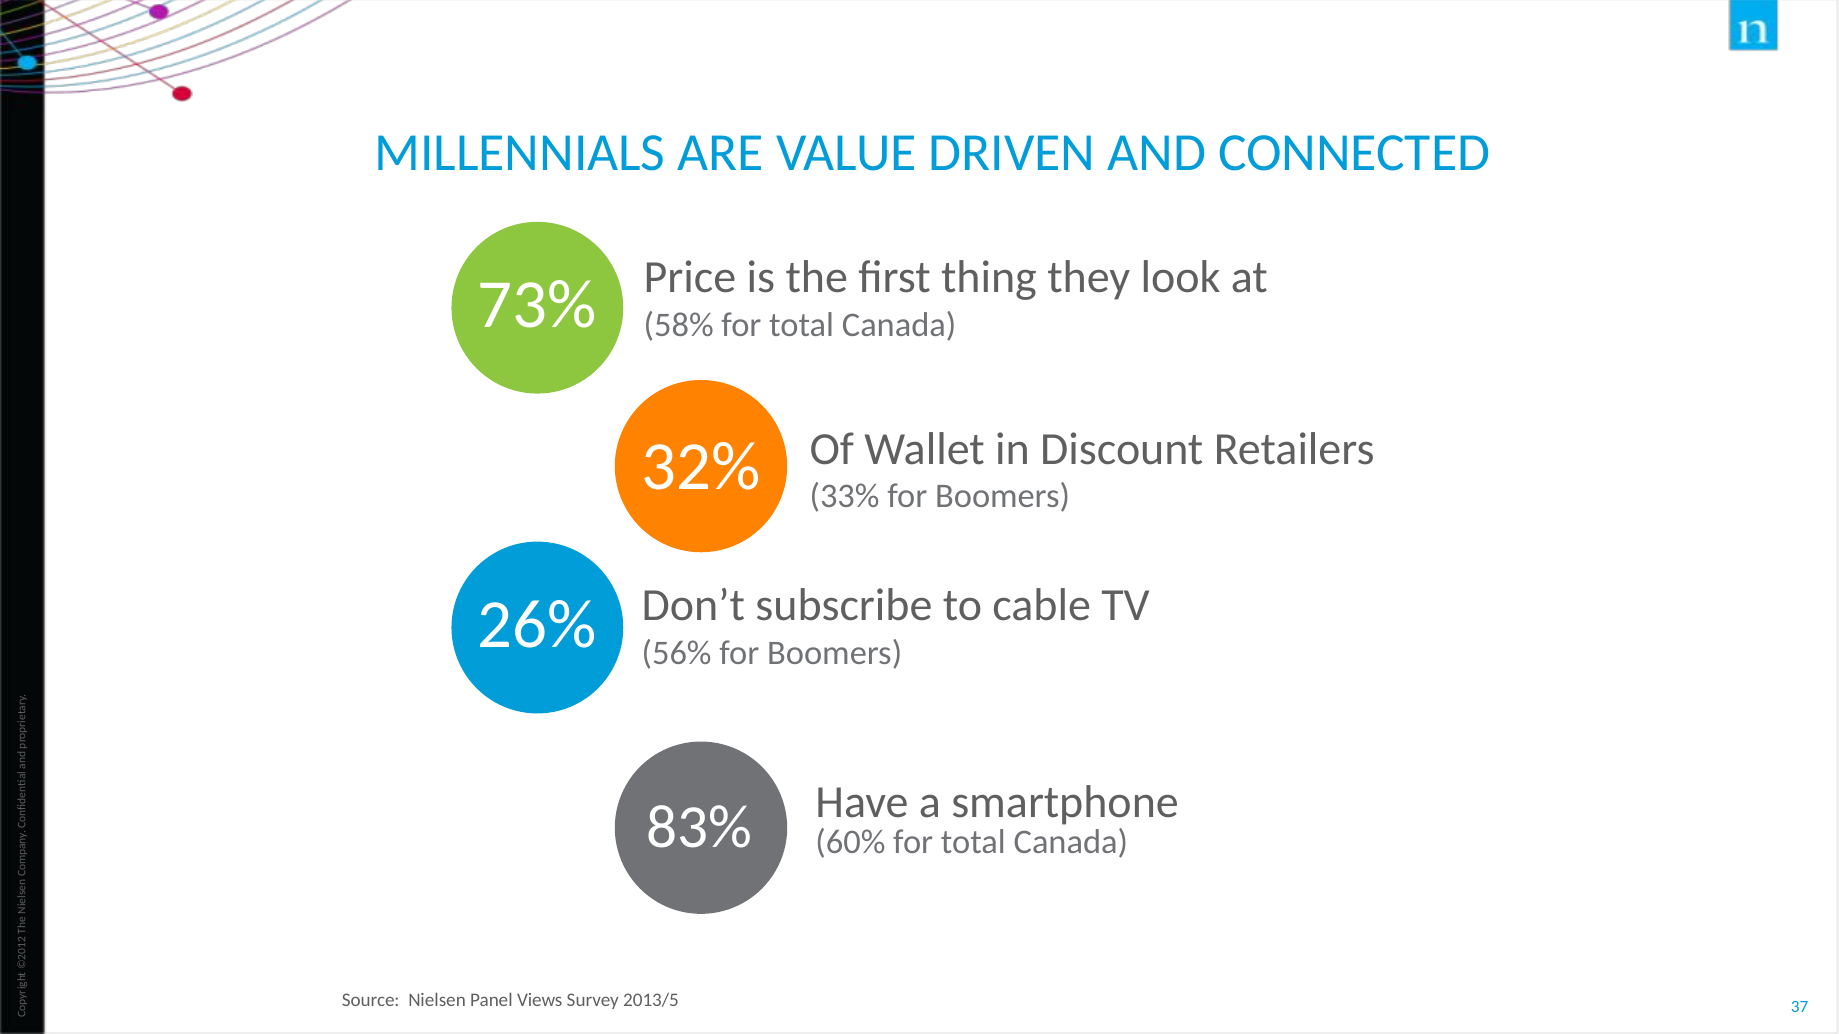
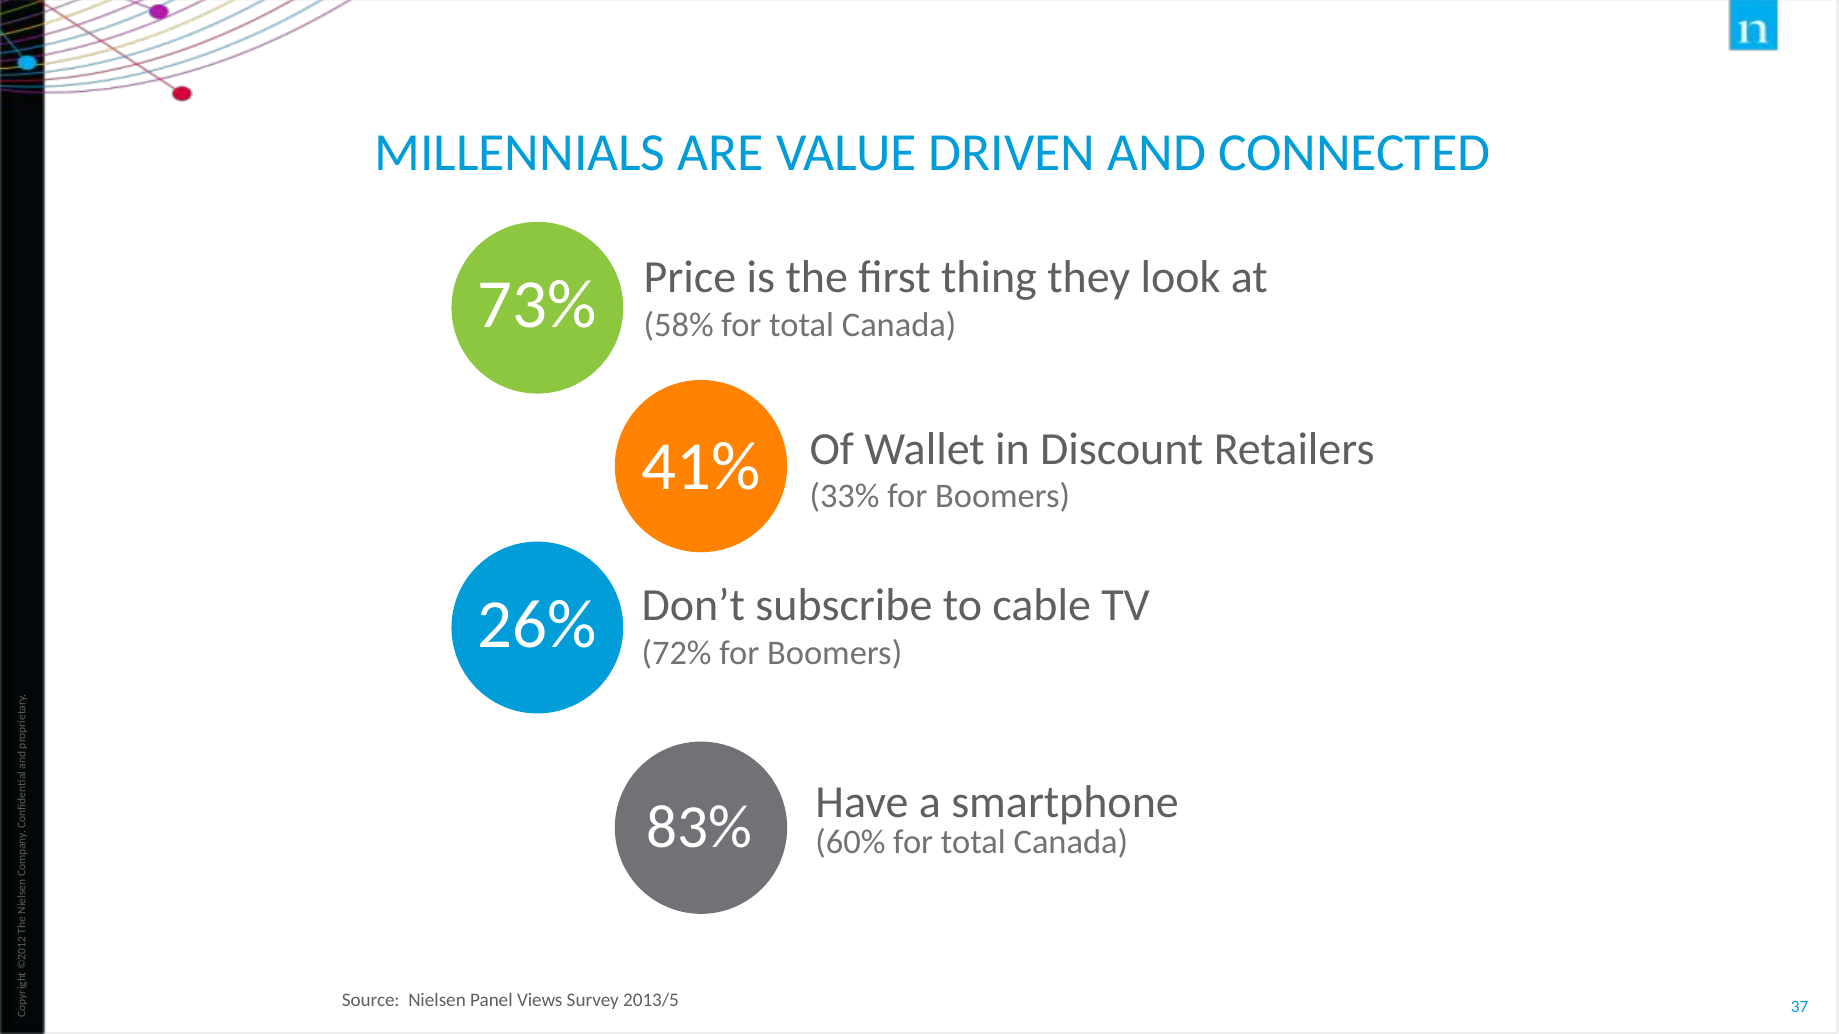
32%: 32% -> 41%
56%: 56% -> 72%
